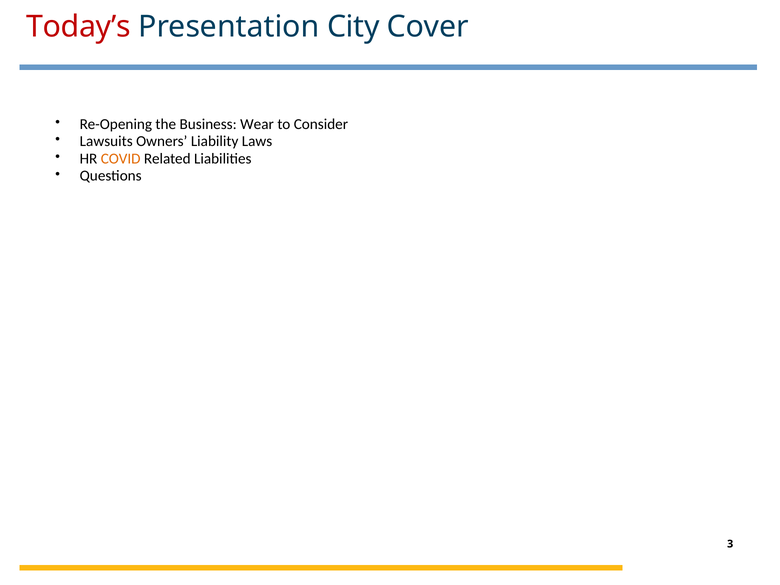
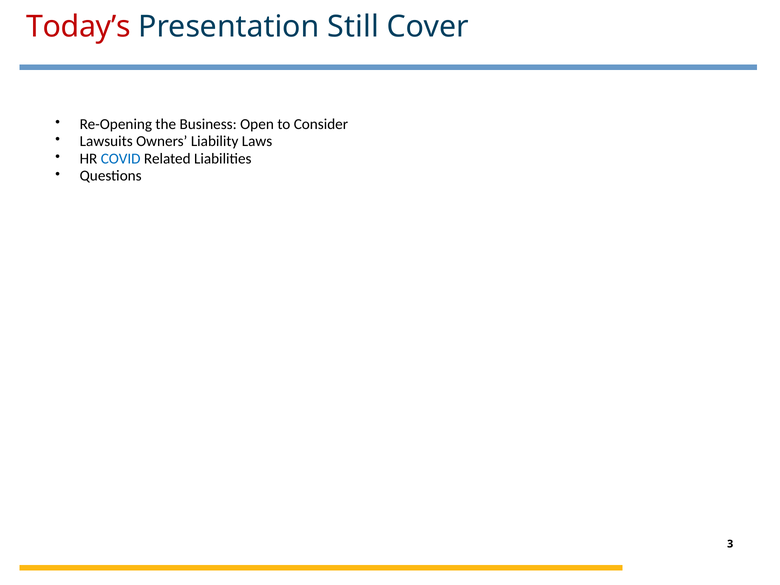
City: City -> Still
Wear: Wear -> Open
COVID colour: orange -> blue
